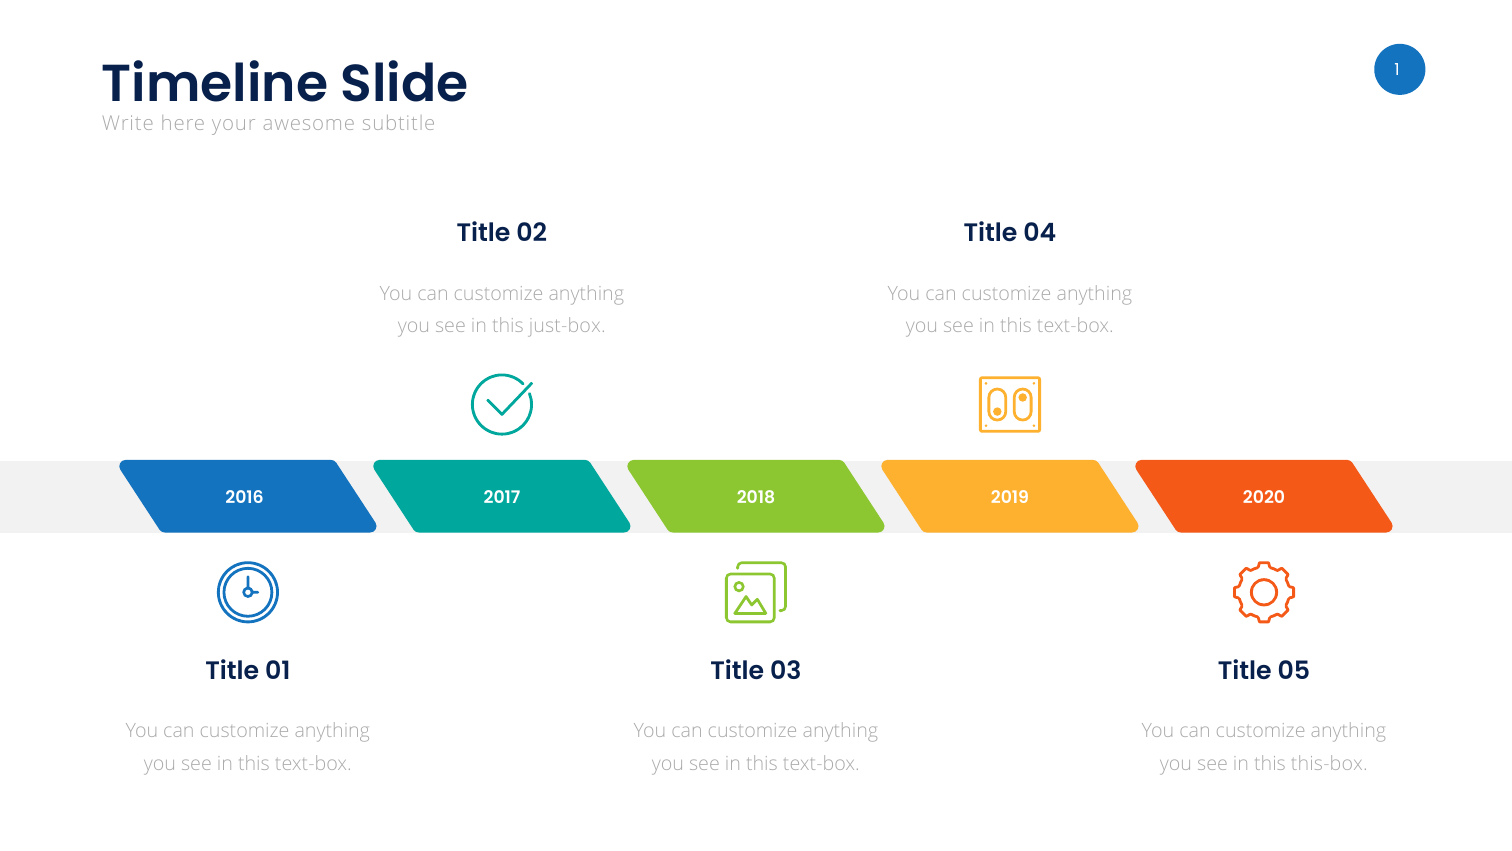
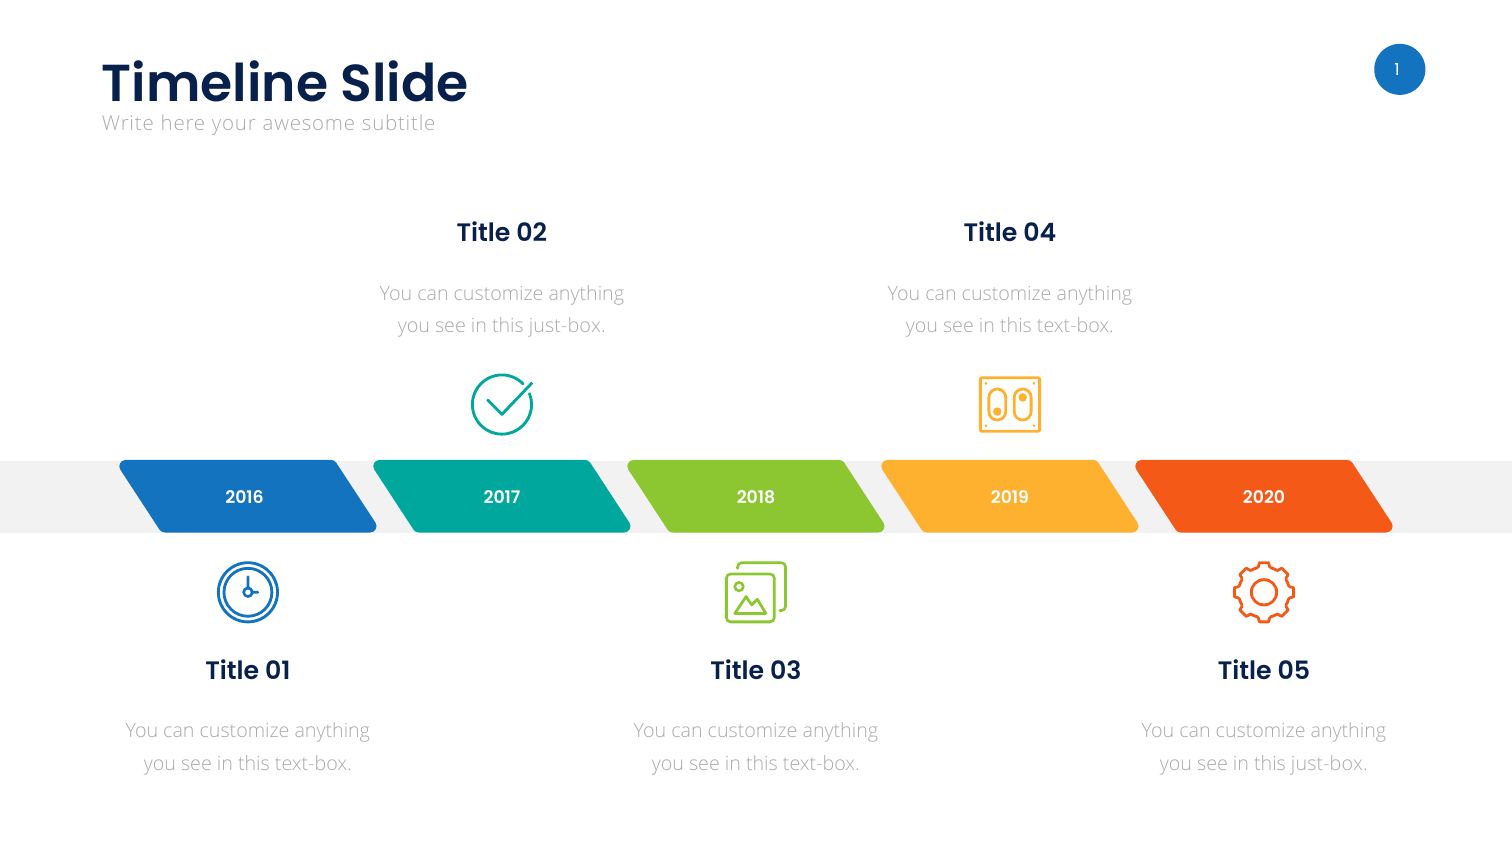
this-box at (1329, 764): this-box -> just-box
